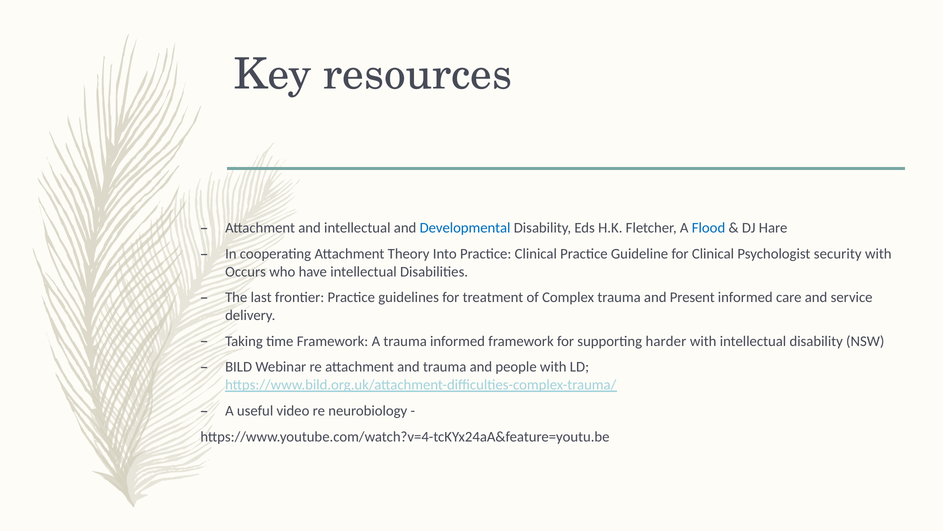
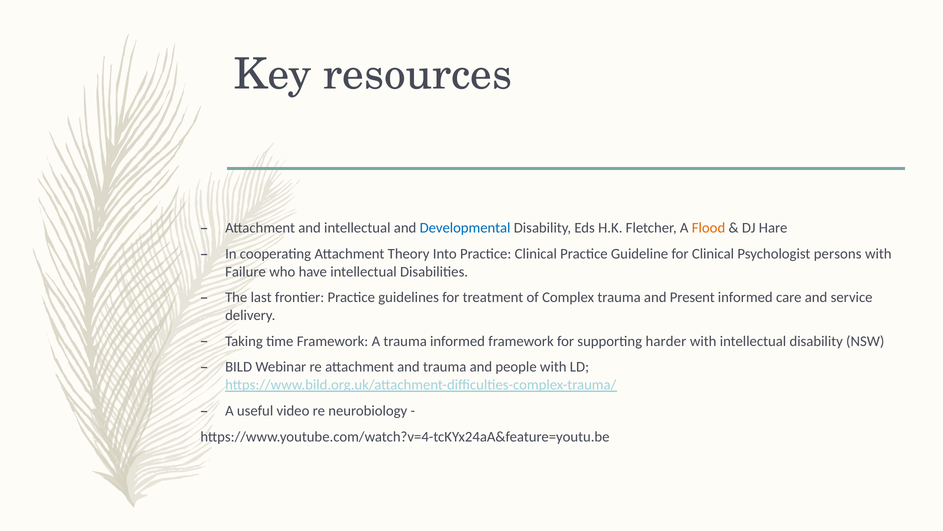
Flood colour: blue -> orange
security: security -> persons
Occurs: Occurs -> Failure
